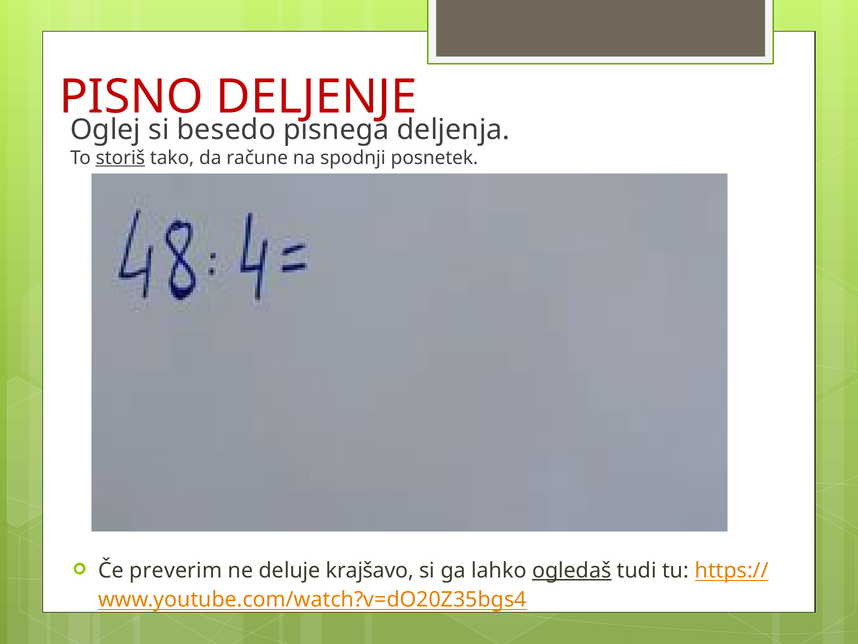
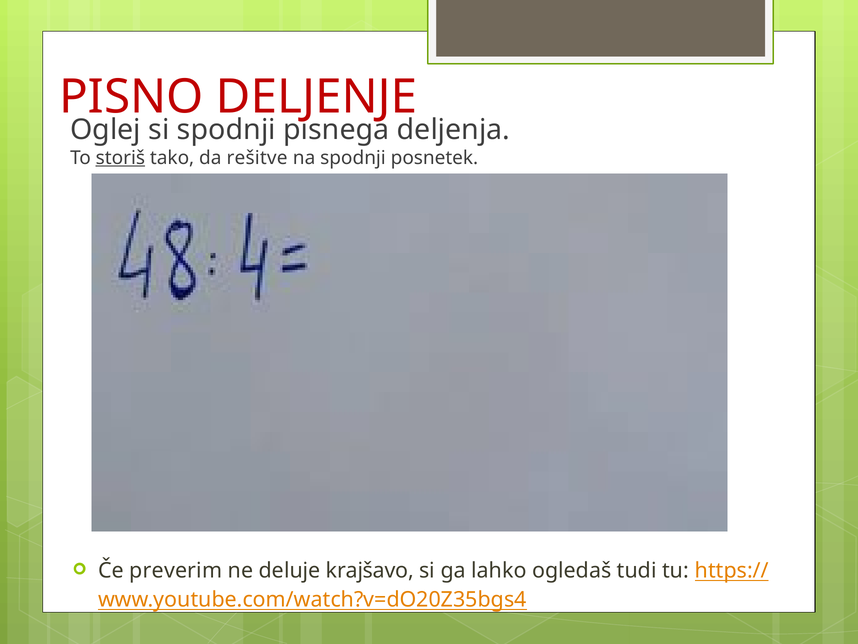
si besedo: besedo -> spodnji
račune: račune -> rešitve
ogledaš underline: present -> none
